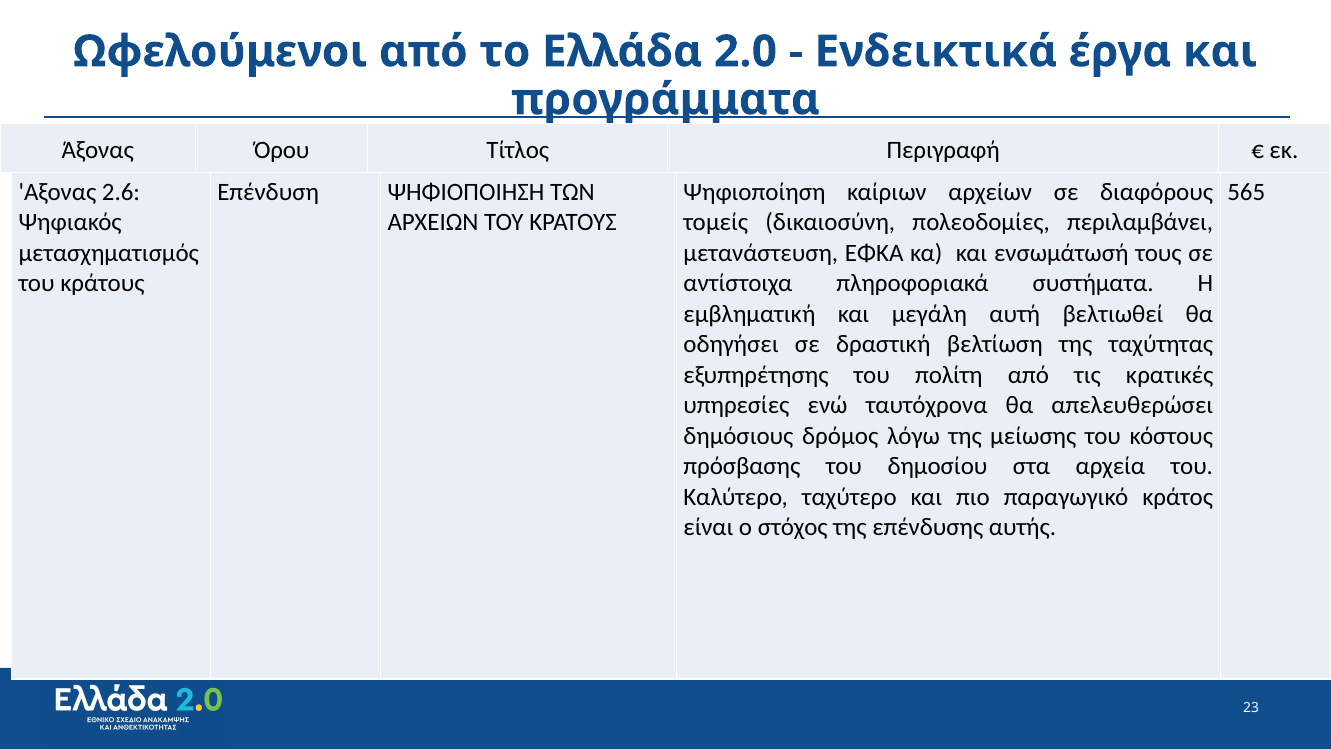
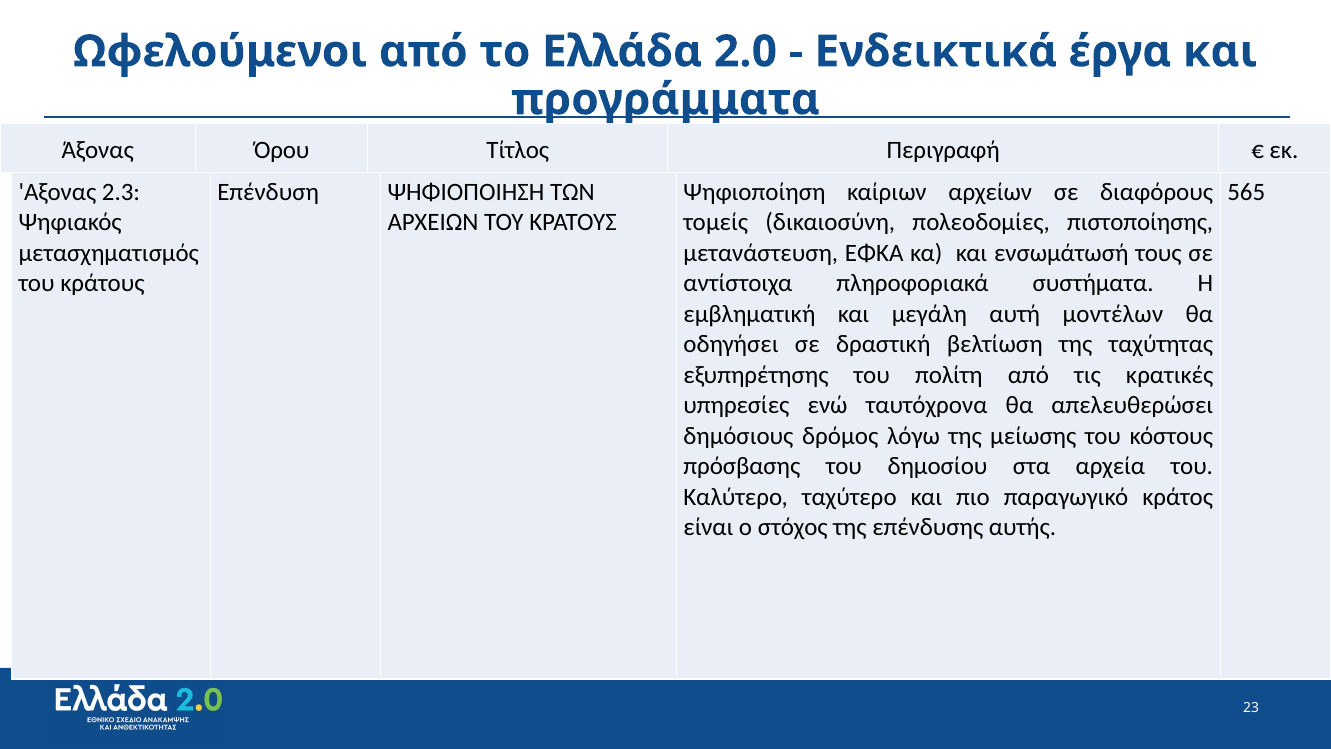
2.6: 2.6 -> 2.3
περιλαμβάνει: περιλαμβάνει -> πιστοποίησης
βελτιωθεί: βελτιωθεί -> μοντέλων
